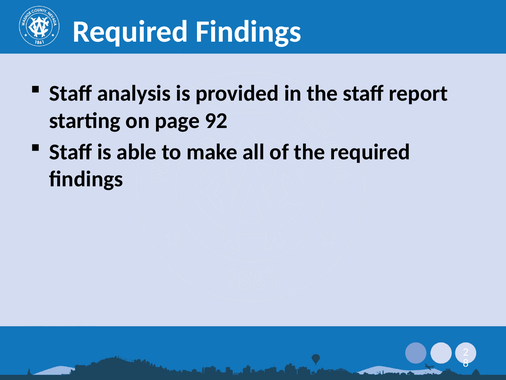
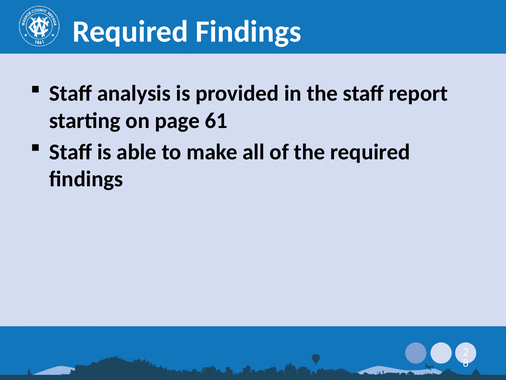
92: 92 -> 61
